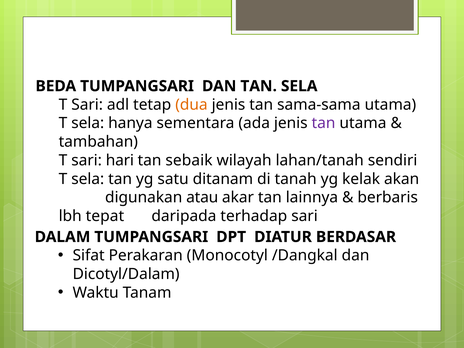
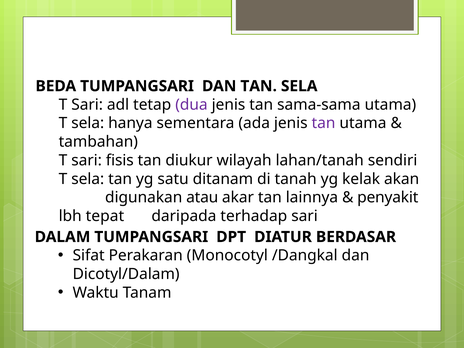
dua colour: orange -> purple
hari: hari -> fisis
sebaik: sebaik -> diukur
berbaris: berbaris -> penyakit
